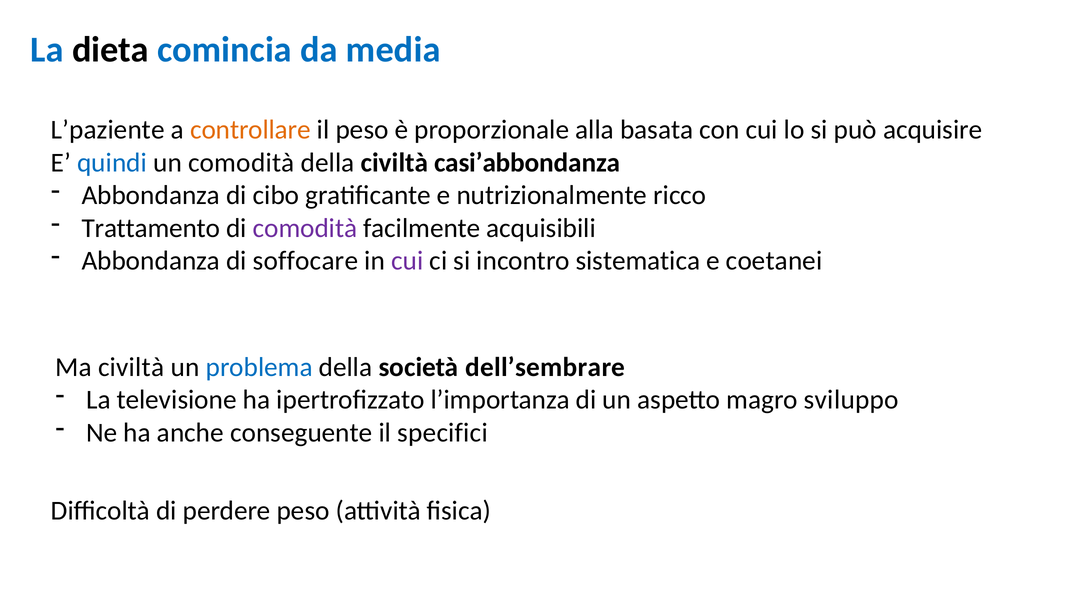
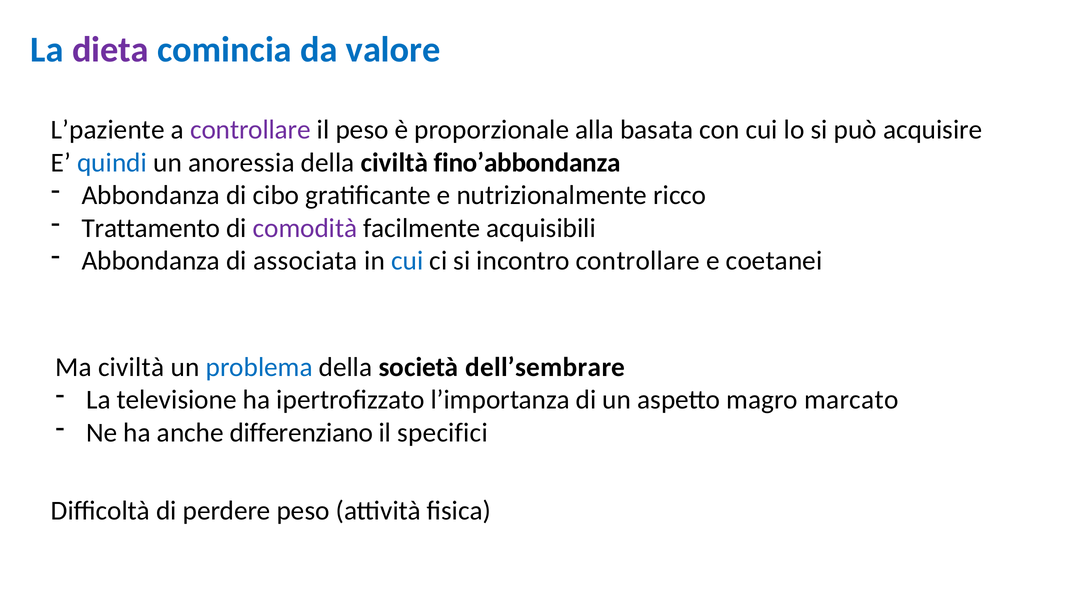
dieta colour: black -> purple
media: media -> valore
controllare at (251, 130) colour: orange -> purple
un comodità: comodità -> anoressia
casi’abbondanza: casi’abbondanza -> fino’abbondanza
soffocare: soffocare -> associata
cui at (407, 261) colour: purple -> blue
incontro sistematica: sistematica -> controllare
sviluppo: sviluppo -> marcato
conseguente: conseguente -> differenziano
